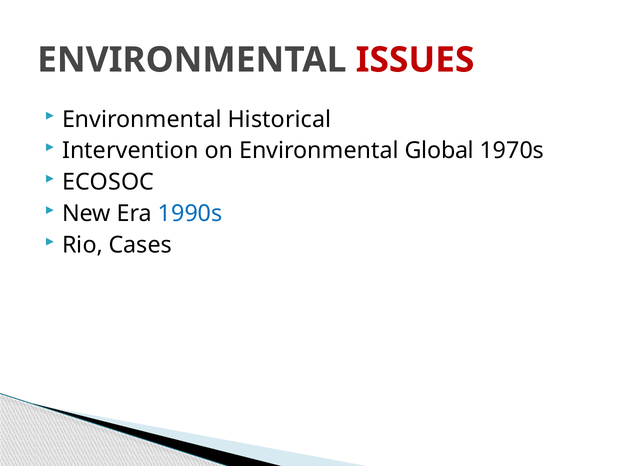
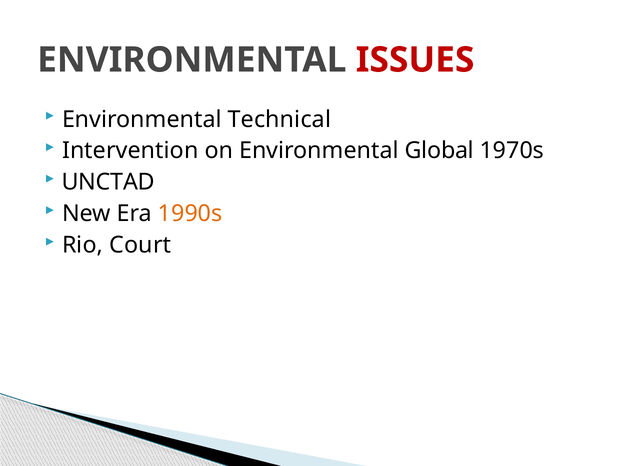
Historical: Historical -> Technical
ECOSOC: ECOSOC -> UNCTAD
1990s colour: blue -> orange
Cases: Cases -> Court
